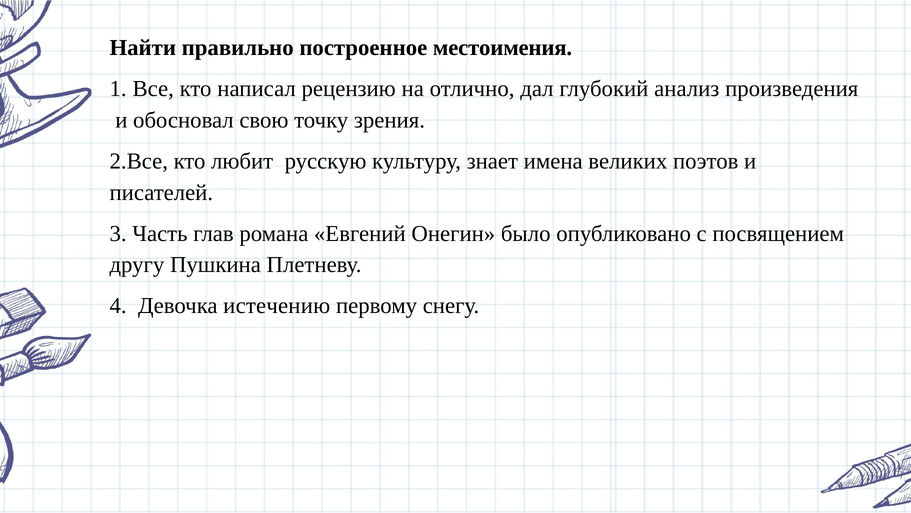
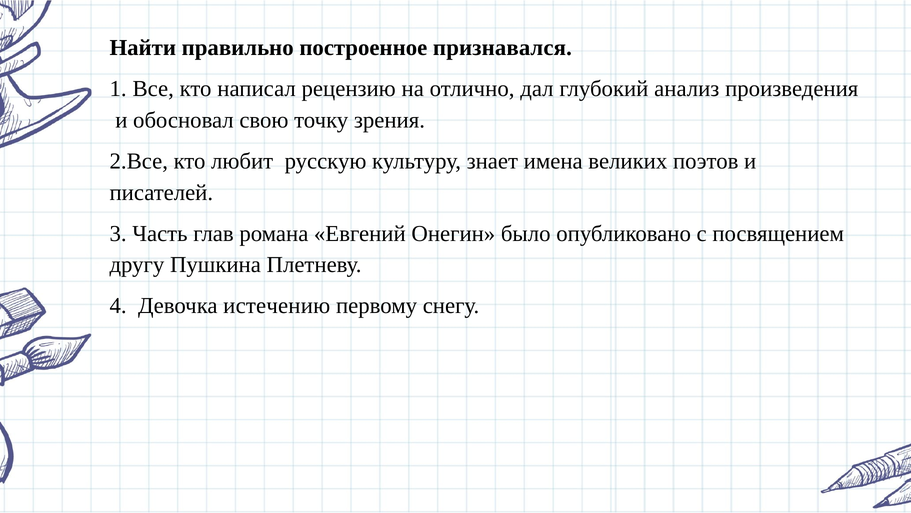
местоимения: местоимения -> признавался
